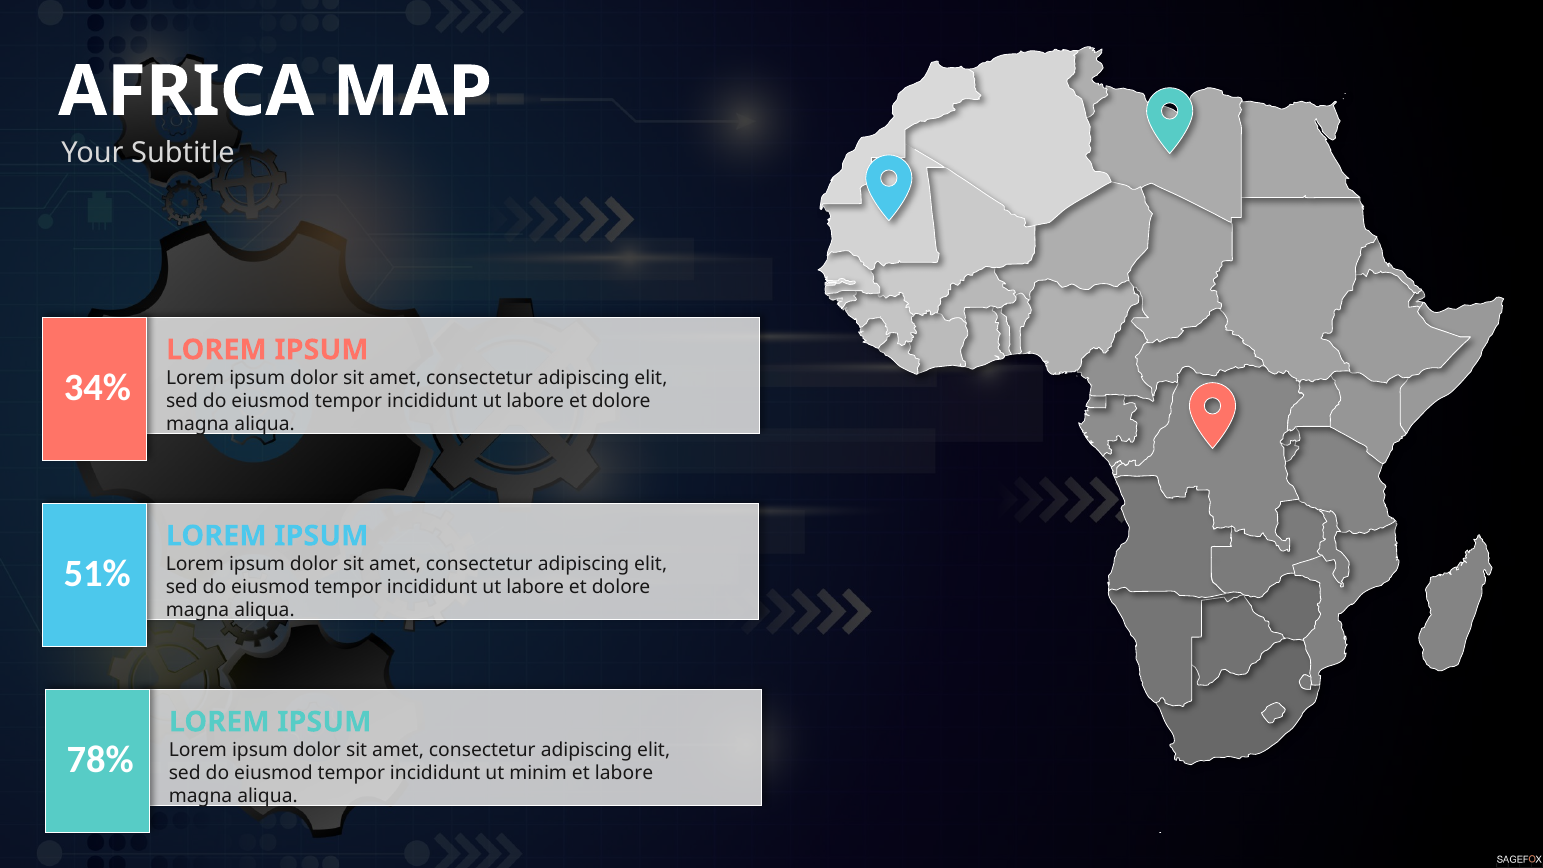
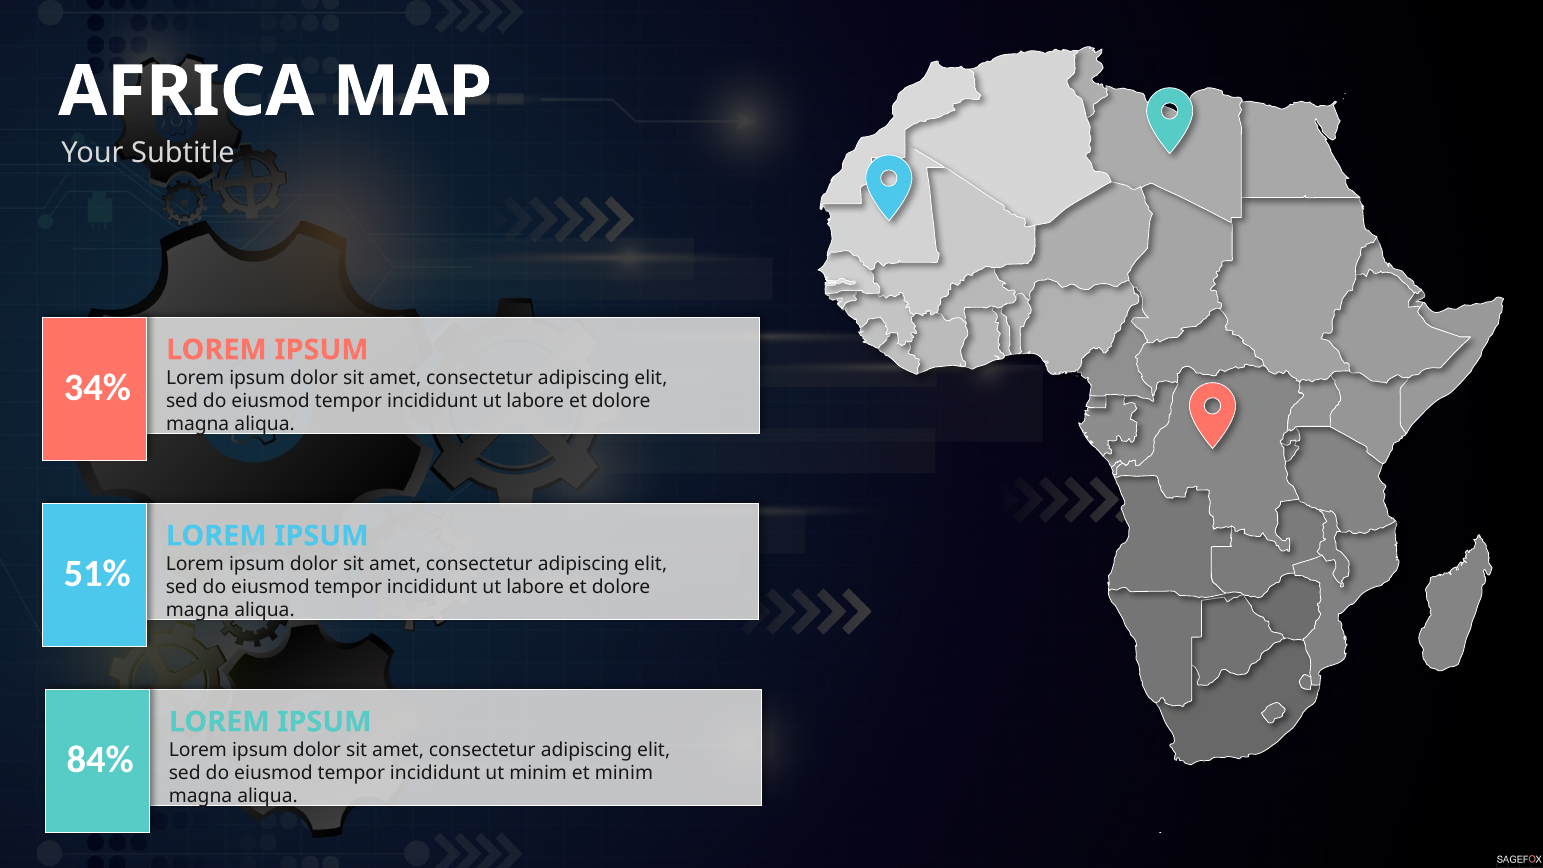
78%: 78% -> 84%
et labore: labore -> minim
